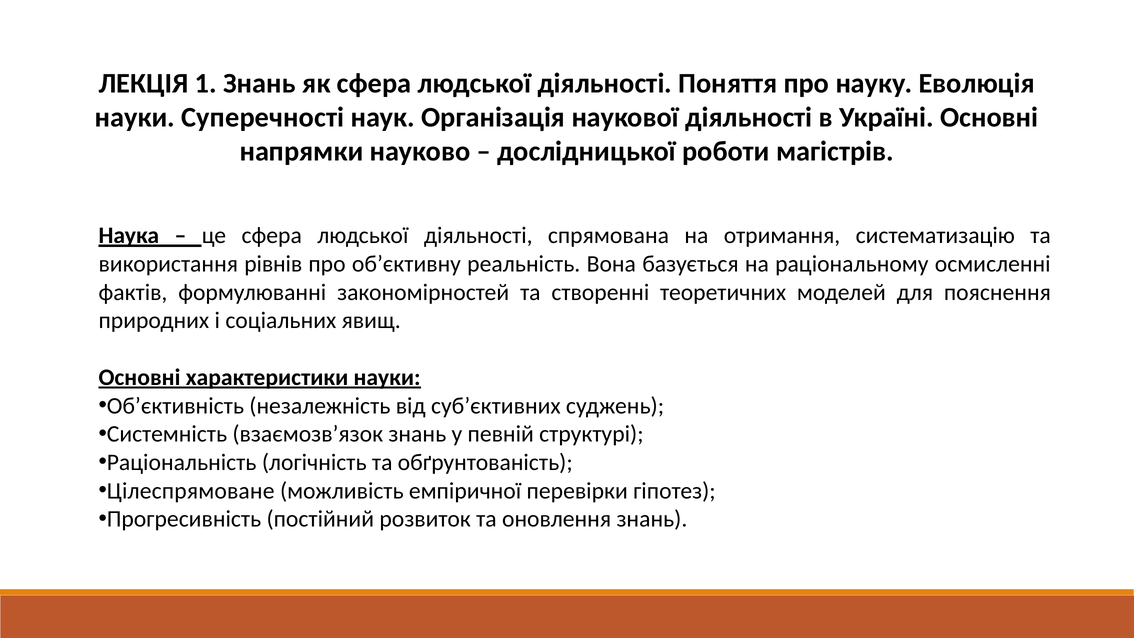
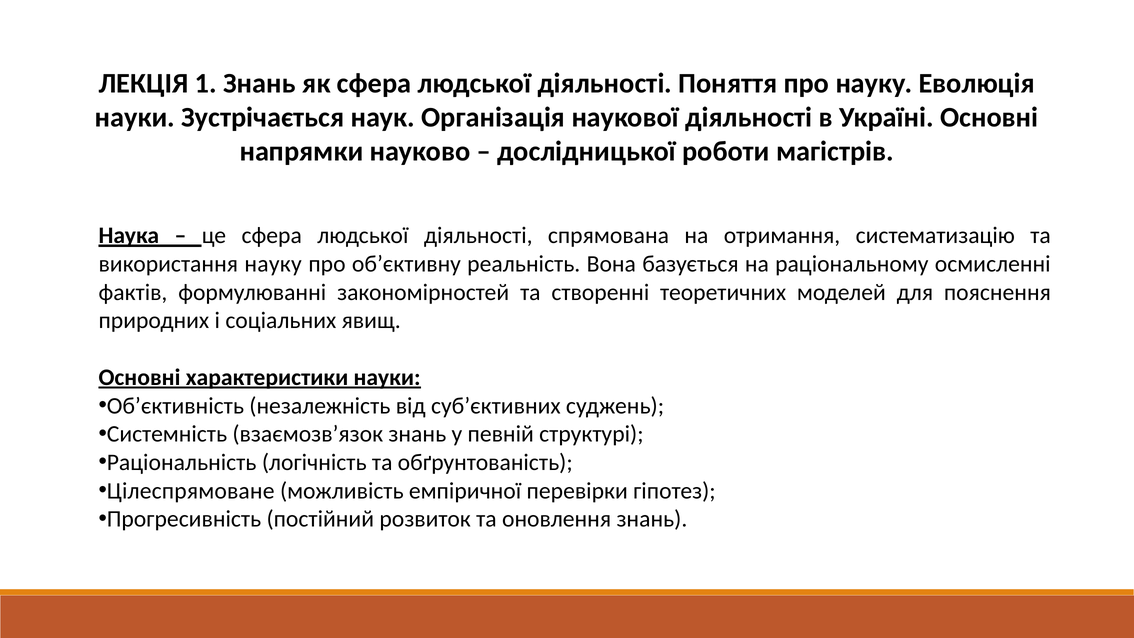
Суперечності: Суперечності -> Зустрічається
використання рівнів: рівнів -> науку
